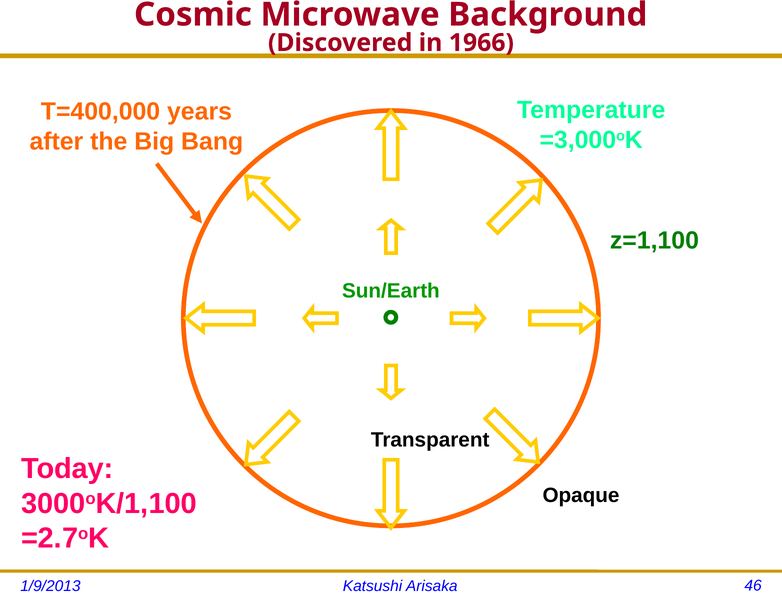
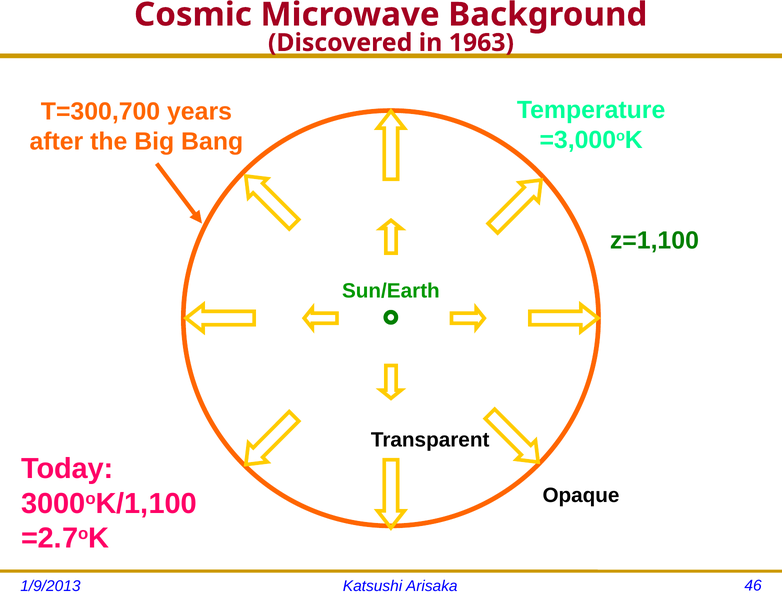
1966: 1966 -> 1963
T=400,000: T=400,000 -> T=300,700
